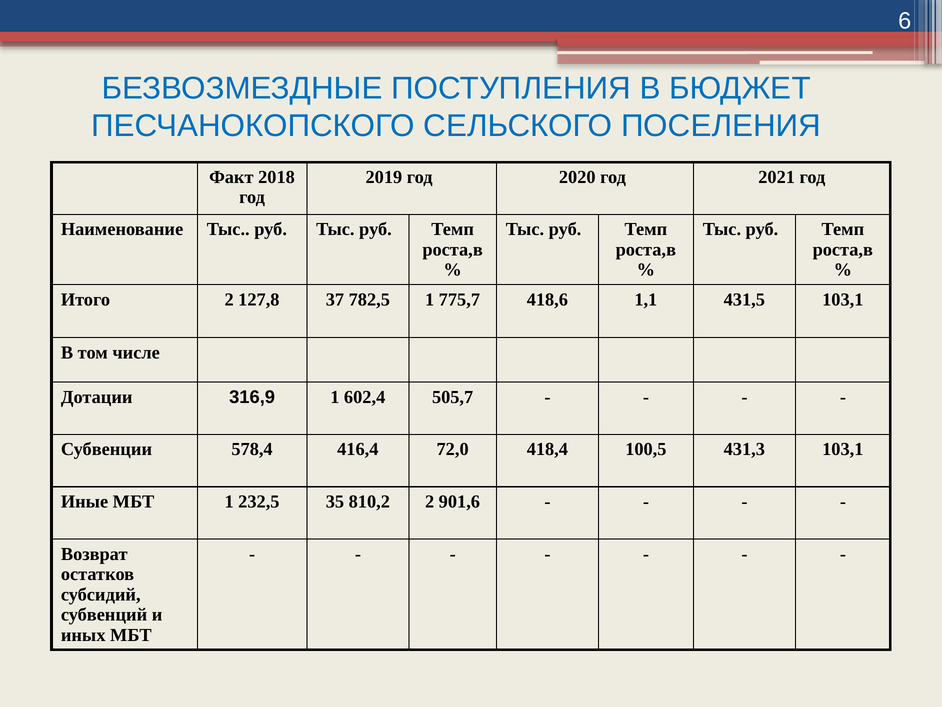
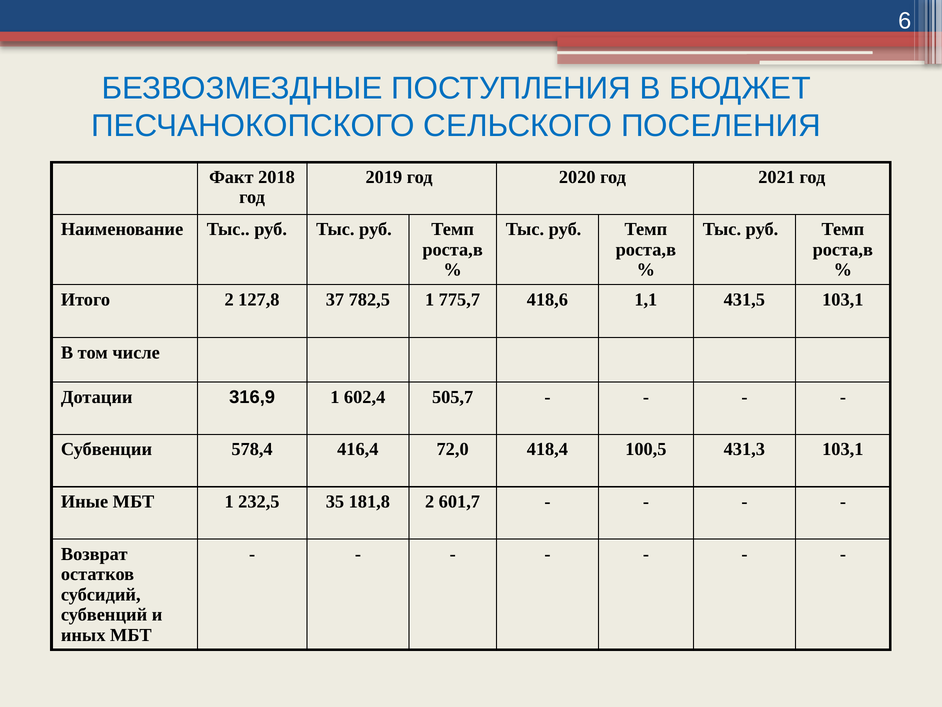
810,2: 810,2 -> 181,8
901,6: 901,6 -> 601,7
